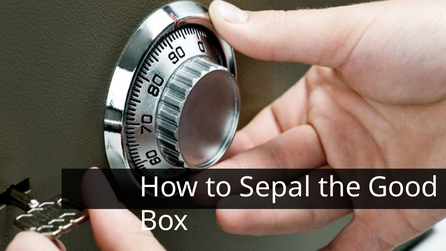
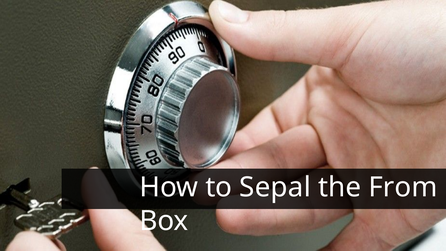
Good: Good -> From
